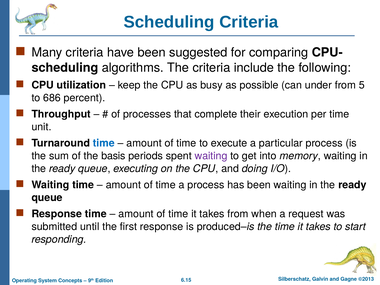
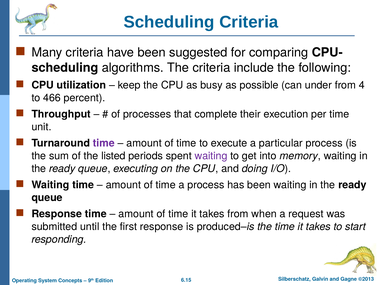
5: 5 -> 4
686: 686 -> 466
time at (104, 143) colour: blue -> purple
basis: basis -> listed
